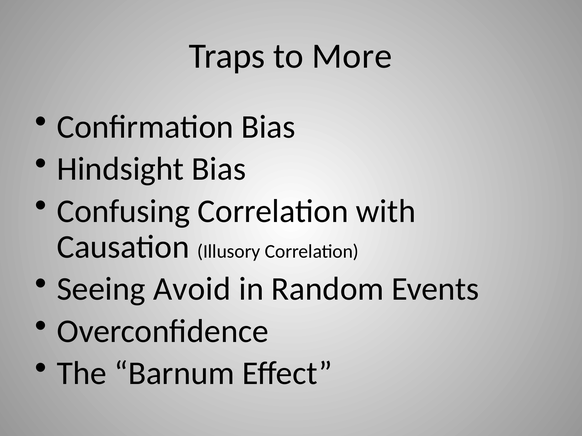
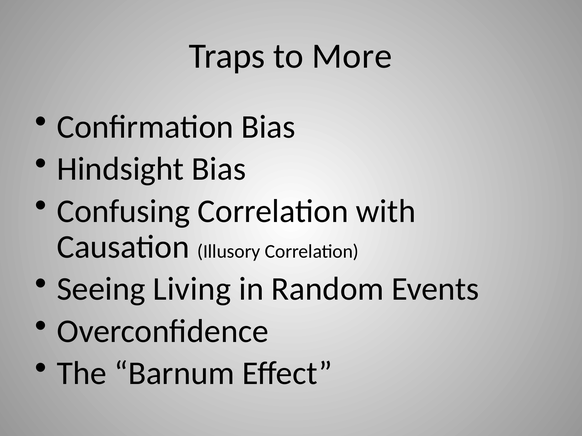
Avoid: Avoid -> Living
